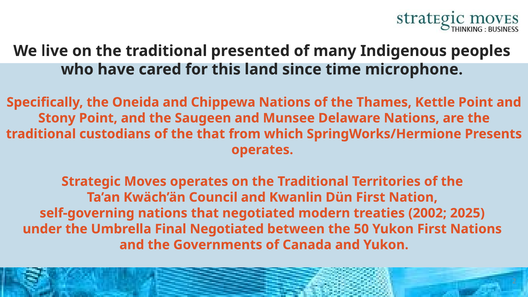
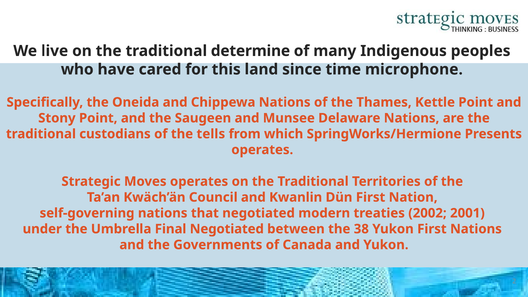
presented: presented -> determine
the that: that -> tells
2025: 2025 -> 2001
50: 50 -> 38
